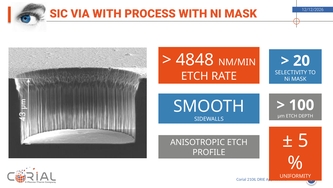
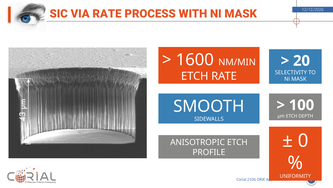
VIA WITH: WITH -> RATE
4848: 4848 -> 1600
5: 5 -> 0
